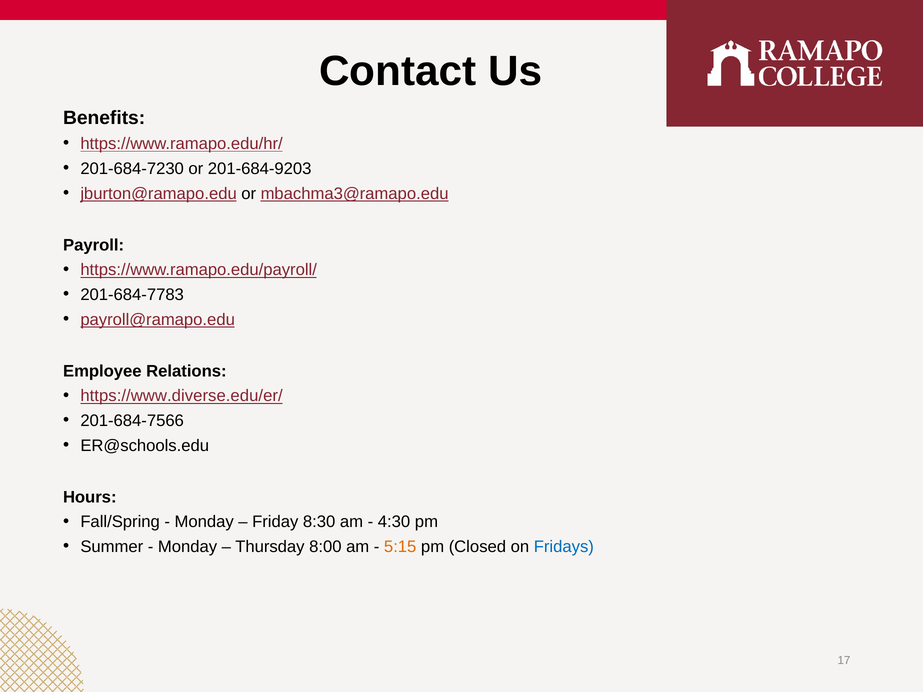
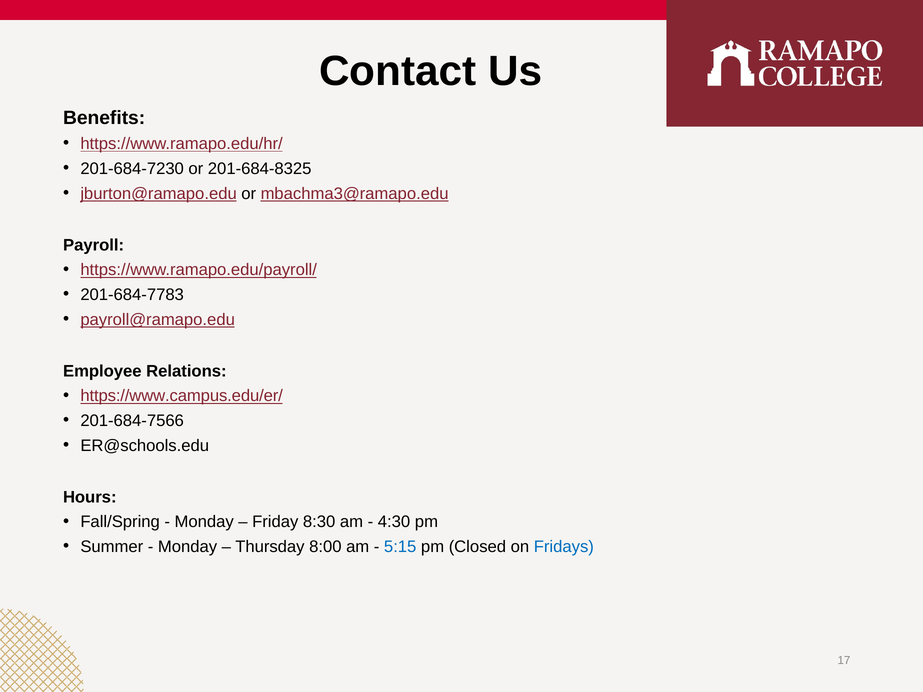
201-684-9203: 201-684-9203 -> 201-684-8325
https://www.diverse.edu/er/: https://www.diverse.edu/er/ -> https://www.campus.edu/er/
5:15 colour: orange -> blue
